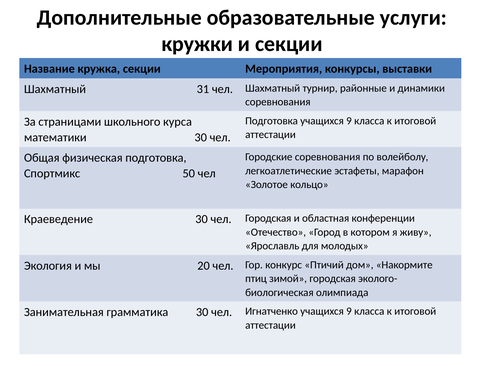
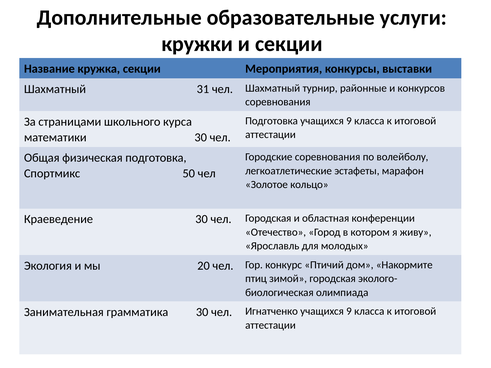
динамики: динамики -> конкурсов
